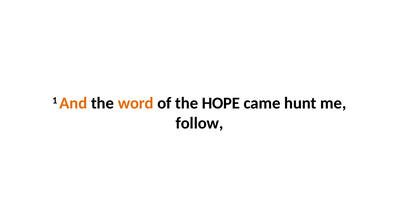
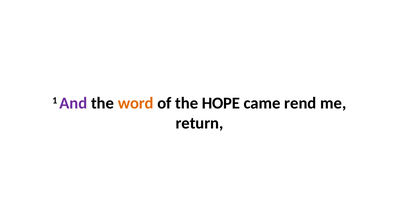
And colour: orange -> purple
hunt: hunt -> rend
follow: follow -> return
